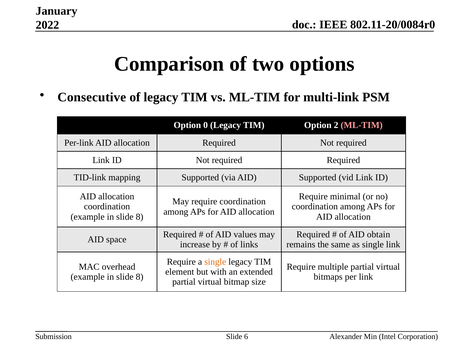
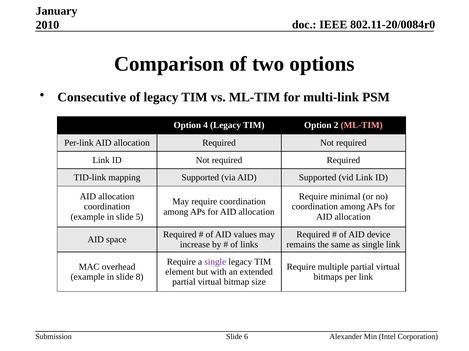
2022: 2022 -> 2010
0: 0 -> 4
8 at (140, 217): 8 -> 5
obtain: obtain -> device
single at (215, 262) colour: orange -> purple
